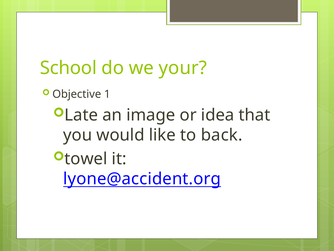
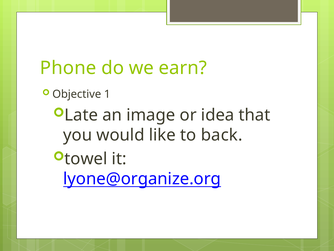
School: School -> Phone
your: your -> earn
lyone@accident.org: lyone@accident.org -> lyone@organize.org
